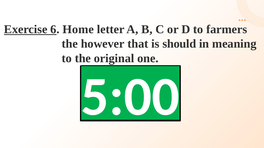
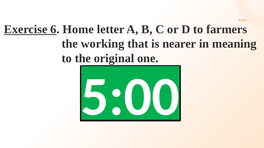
however: however -> working
should: should -> nearer
